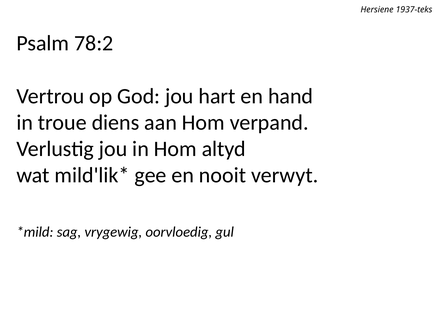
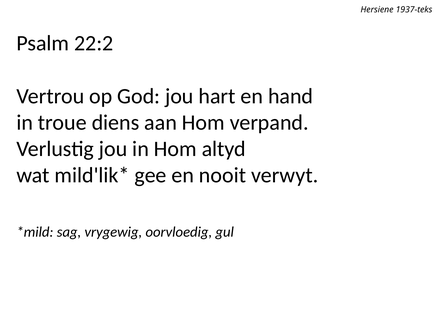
78:2: 78:2 -> 22:2
